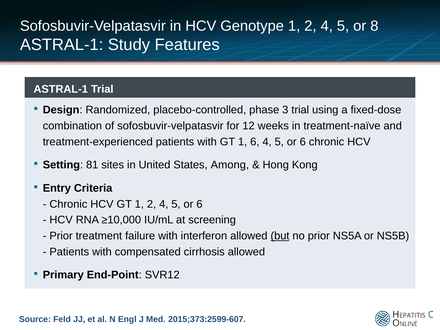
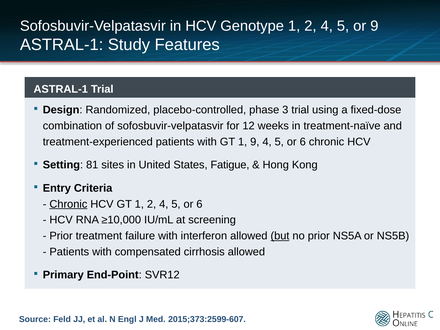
or 8: 8 -> 9
1 6: 6 -> 9
Among: Among -> Fatigue
Chronic at (68, 204) underline: none -> present
